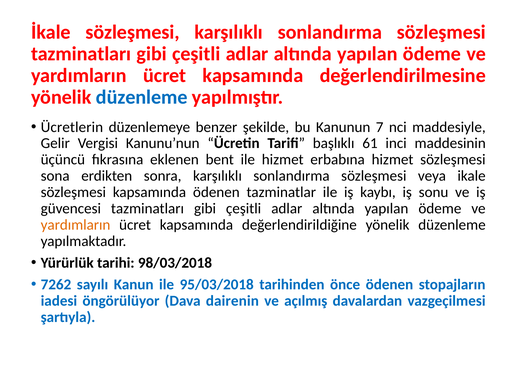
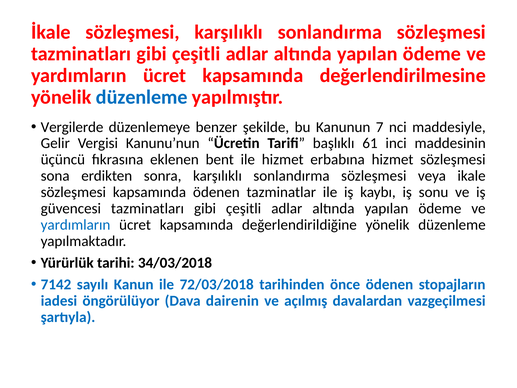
Ücretlerin: Ücretlerin -> Vergilerde
yardımların at (76, 225) colour: orange -> blue
98/03/2018: 98/03/2018 -> 34/03/2018
7262: 7262 -> 7142
95/03/2018: 95/03/2018 -> 72/03/2018
